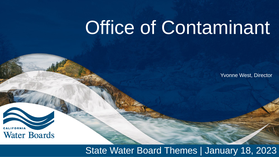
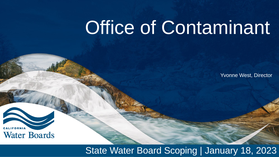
Themes: Themes -> Scoping
